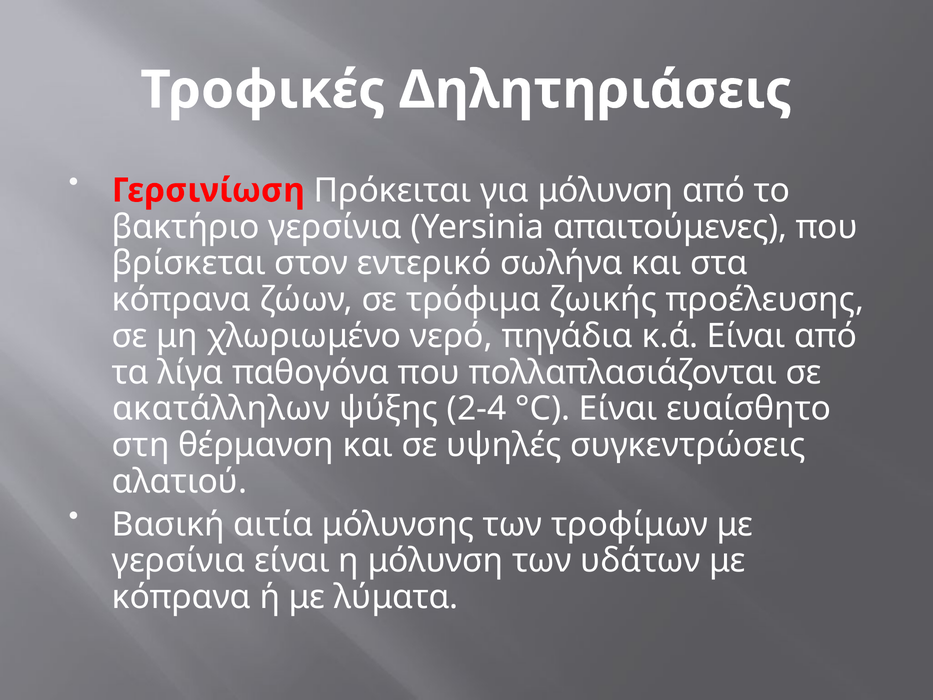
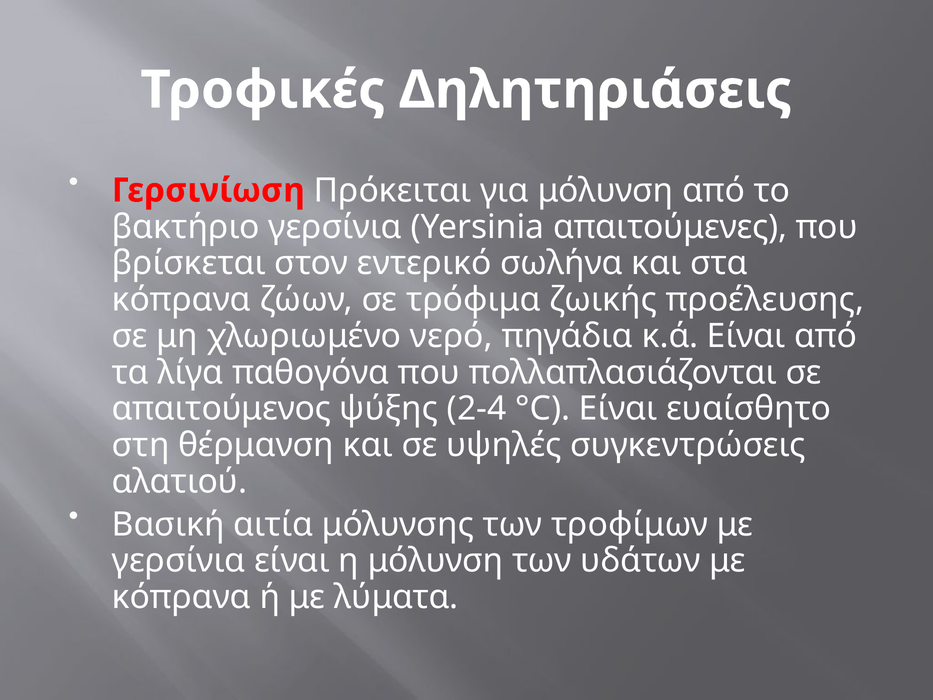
ακατάλληλων: ακατάλληλων -> απαιτούμενος
